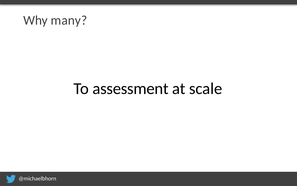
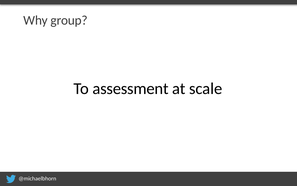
many: many -> group
